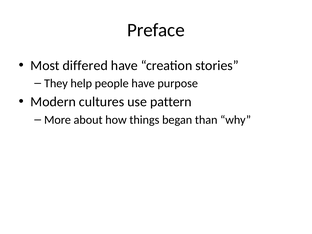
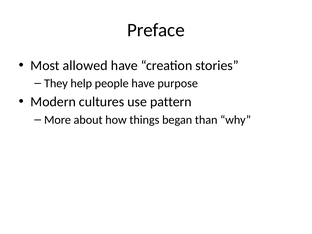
differed: differed -> allowed
